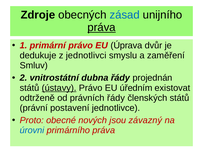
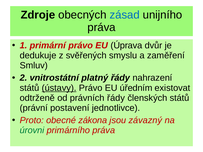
práva at (102, 27) underline: present -> none
jednotlivci: jednotlivci -> svěřených
dubna: dubna -> platný
projednán: projednán -> nahrazení
nových: nových -> zákona
úrovni colour: blue -> green
